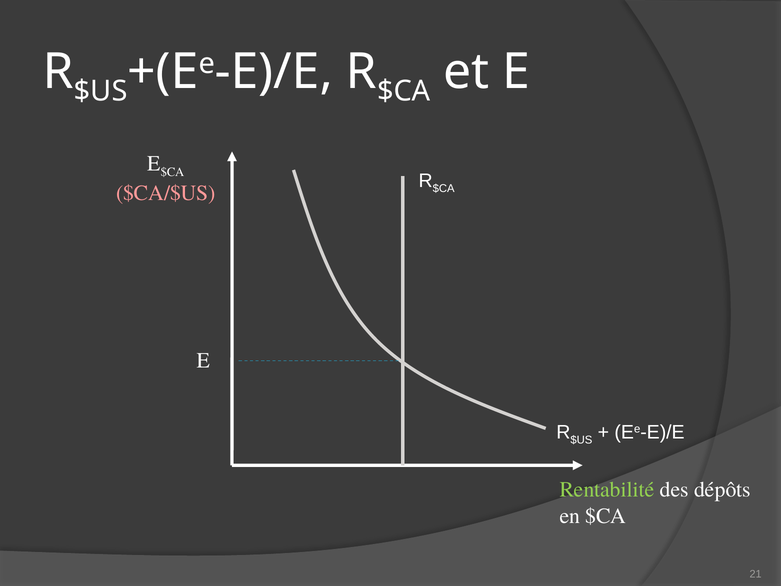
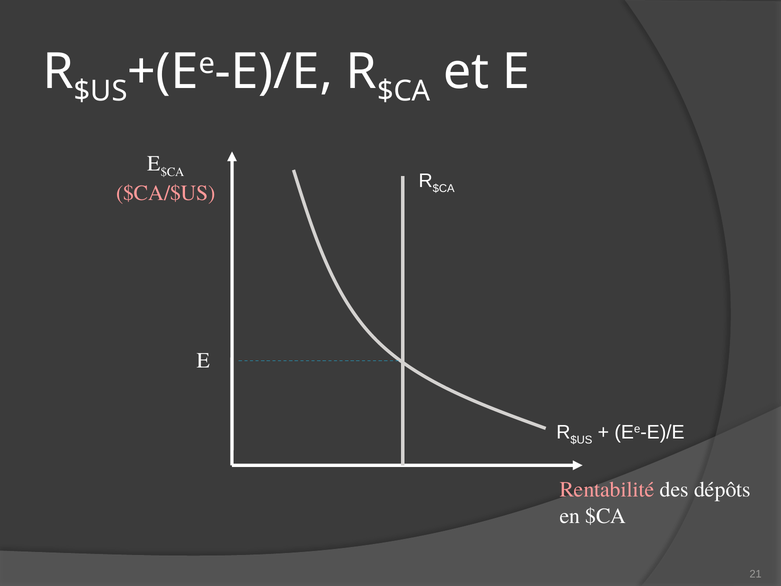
Rentabilité colour: light green -> pink
